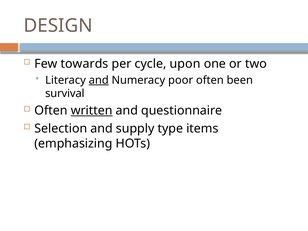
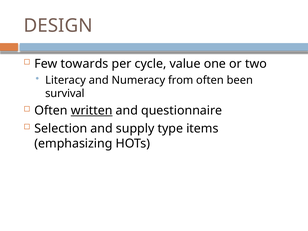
upon: upon -> value
and at (99, 80) underline: present -> none
poor: poor -> from
